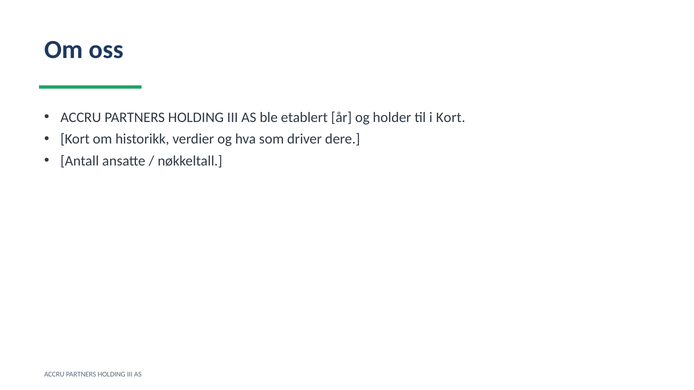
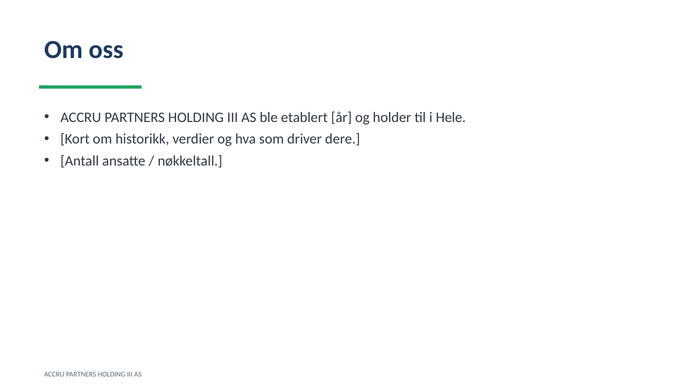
i Kort: Kort -> Hele
